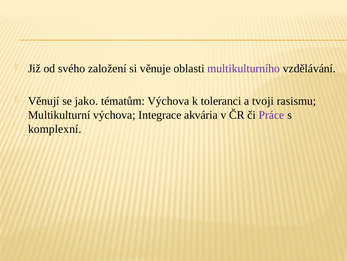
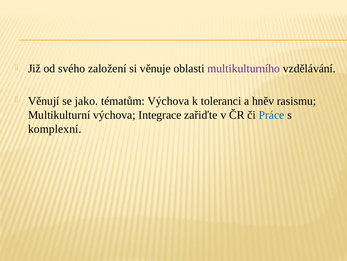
tvoji: tvoji -> hněv
akvária: akvária -> zařiďte
Práce colour: purple -> blue
